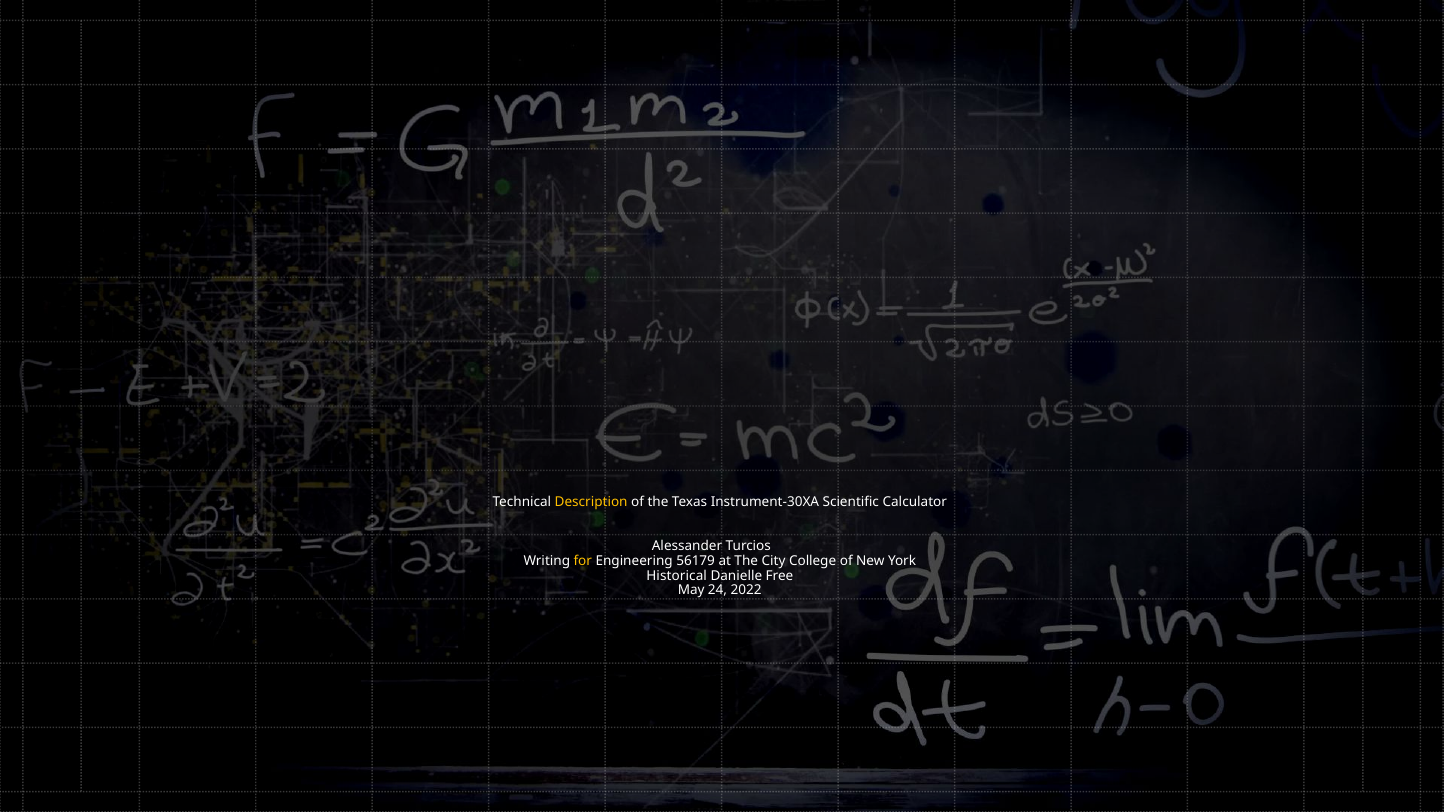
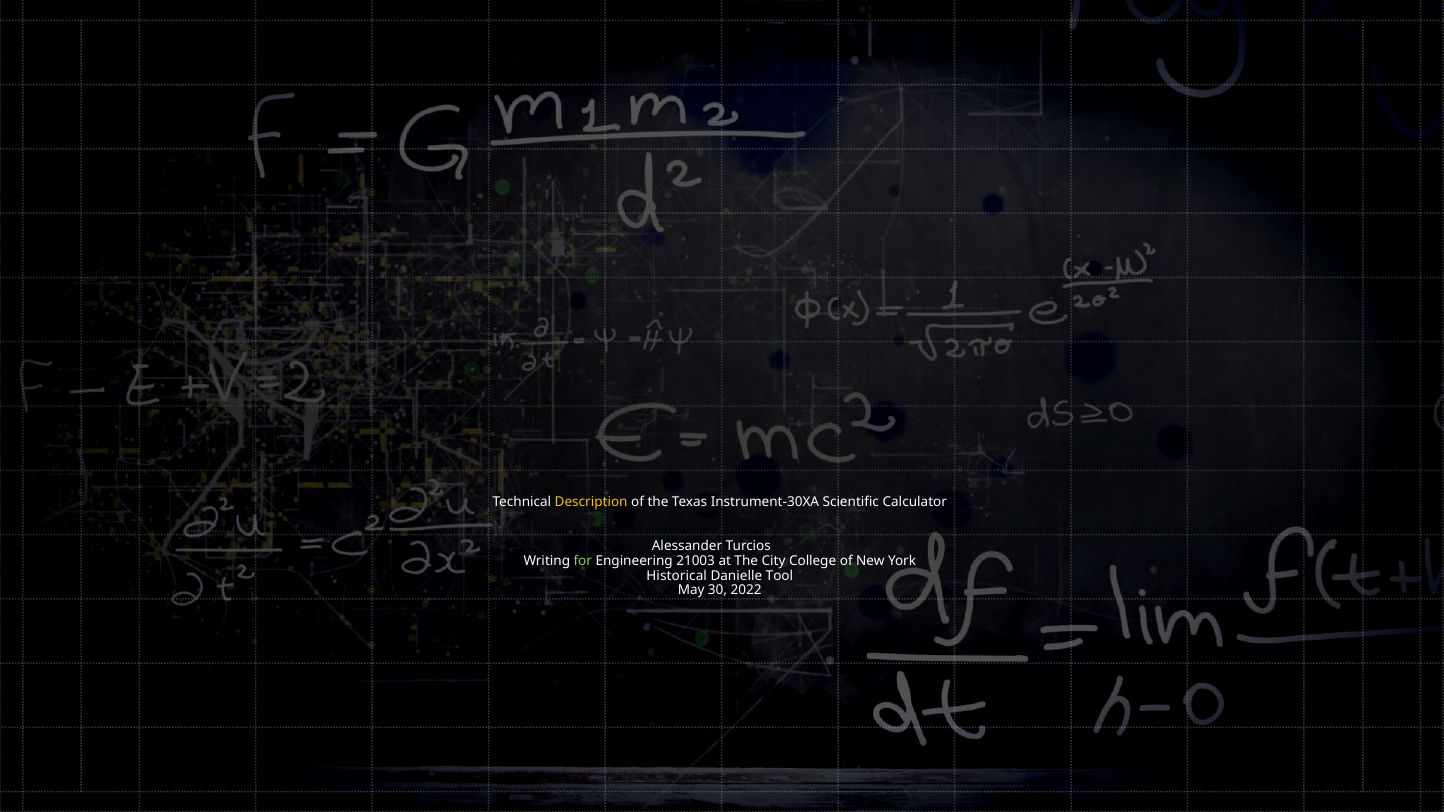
for colour: yellow -> light green
56179: 56179 -> 21003
Free: Free -> Tool
24: 24 -> 30
